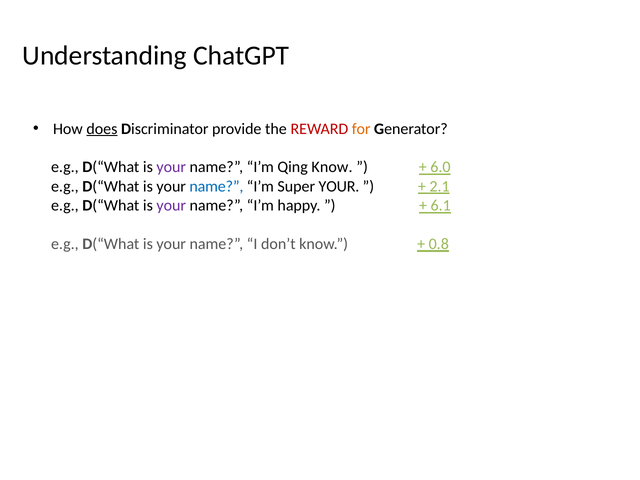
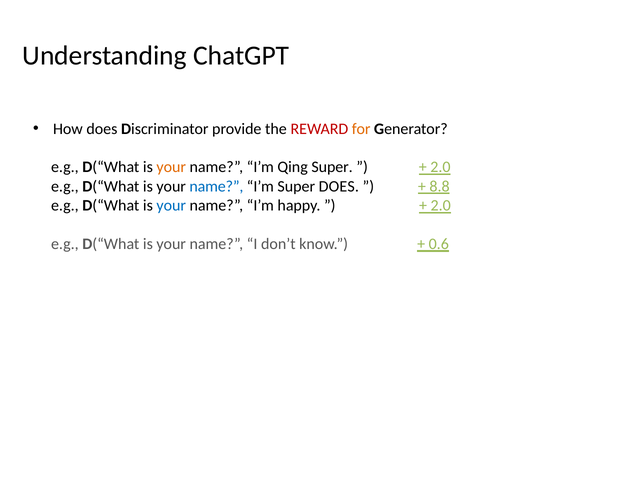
does at (102, 129) underline: present -> none
your at (171, 167) colour: purple -> orange
Qing Know: Know -> Super
6.0 at (440, 167): 6.0 -> 2.0
Super YOUR: YOUR -> DOES
2.1: 2.1 -> 8.8
your at (171, 206) colour: purple -> blue
6.1 at (441, 206): 6.1 -> 2.0
0.8: 0.8 -> 0.6
